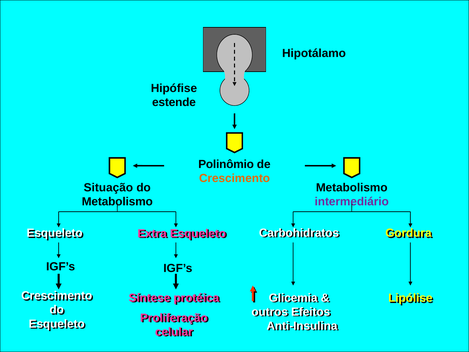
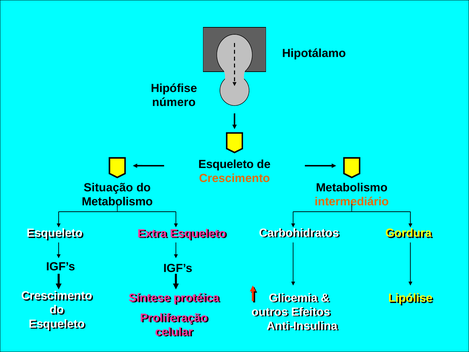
estende: estende -> número
Polinômio at (226, 164): Polinômio -> Esqueleto
intermediário colour: purple -> orange
